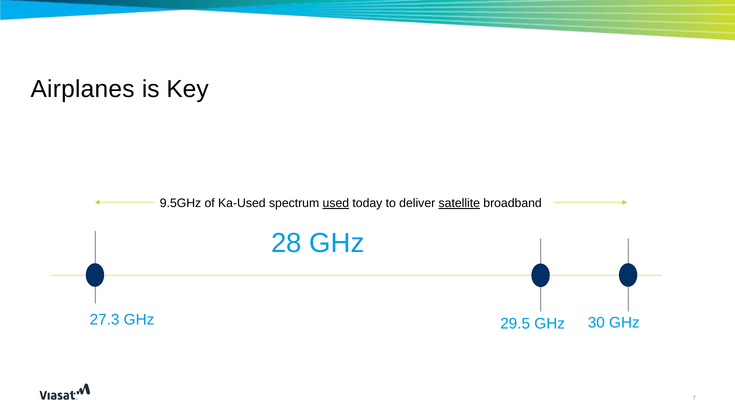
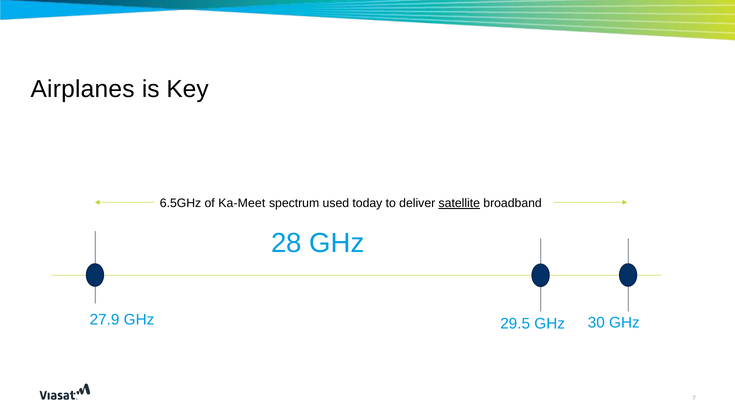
9.5GHz: 9.5GHz -> 6.5GHz
Ka-Used: Ka-Used -> Ka-Meet
used underline: present -> none
27.3: 27.3 -> 27.9
